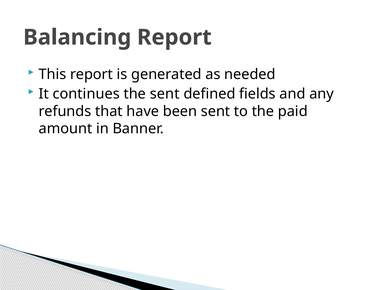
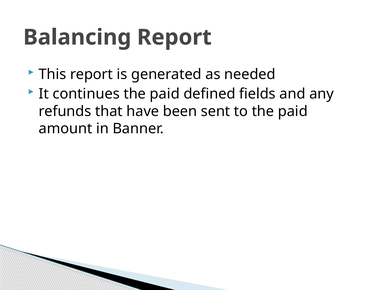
sent at (165, 94): sent -> paid
